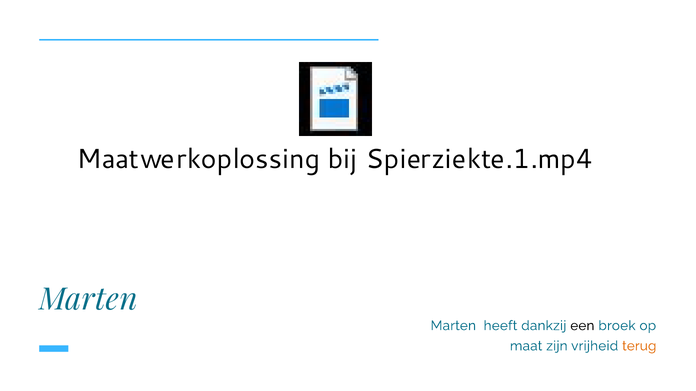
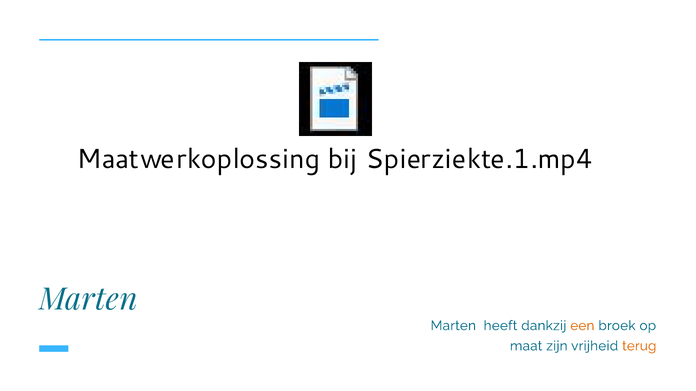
een colour: black -> orange
